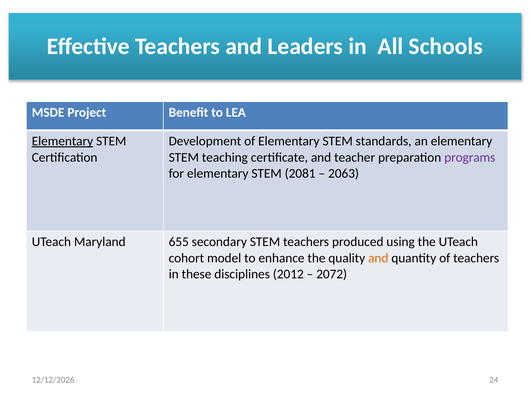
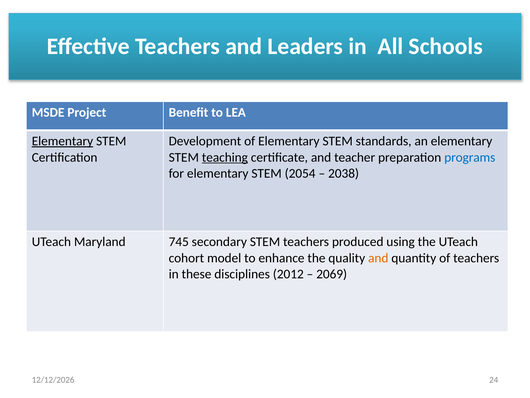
teaching underline: none -> present
programs colour: purple -> blue
2081: 2081 -> 2054
2063: 2063 -> 2038
655: 655 -> 745
2072: 2072 -> 2069
